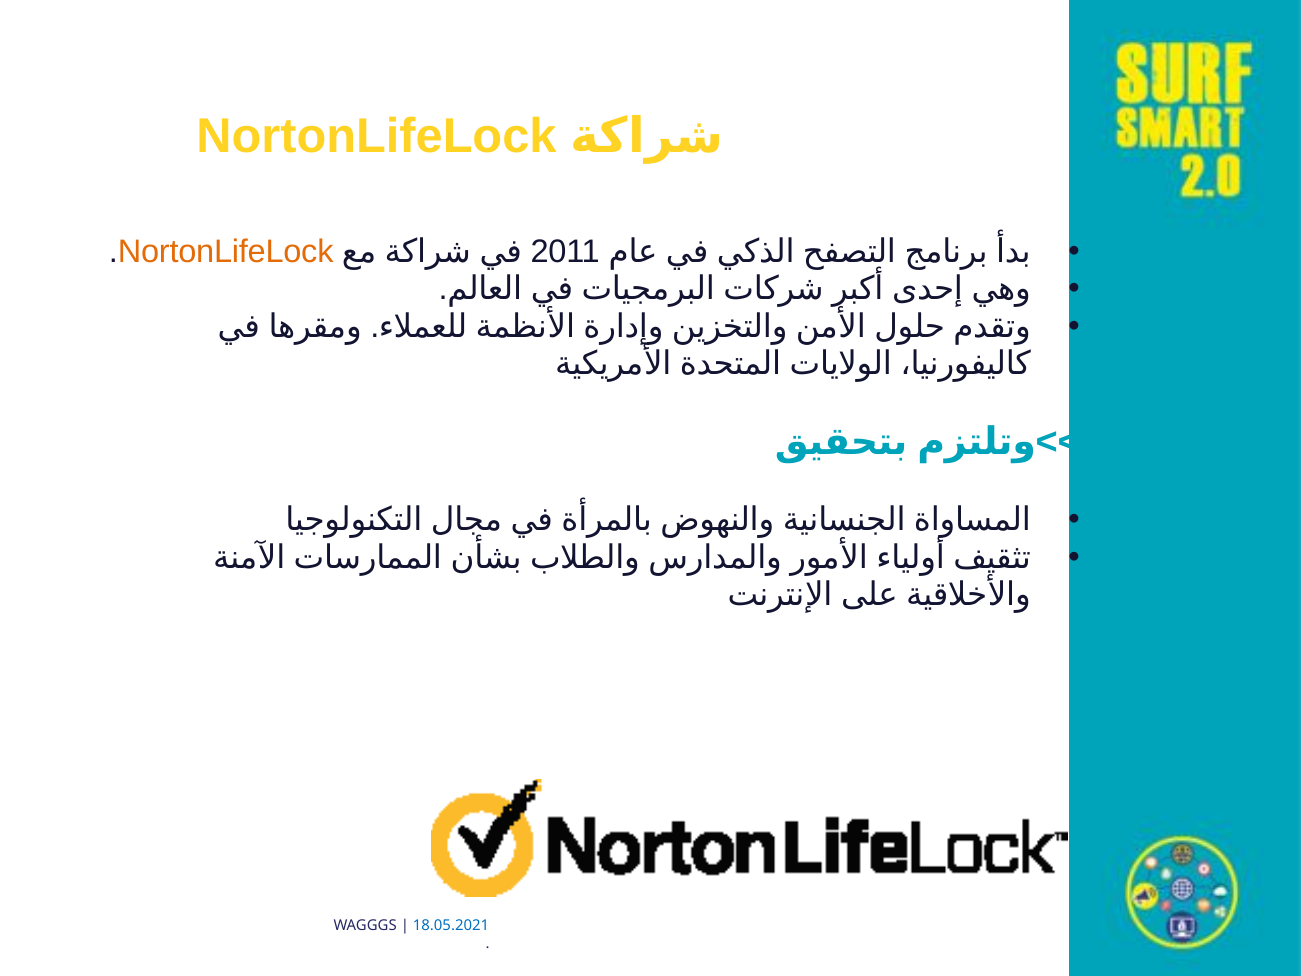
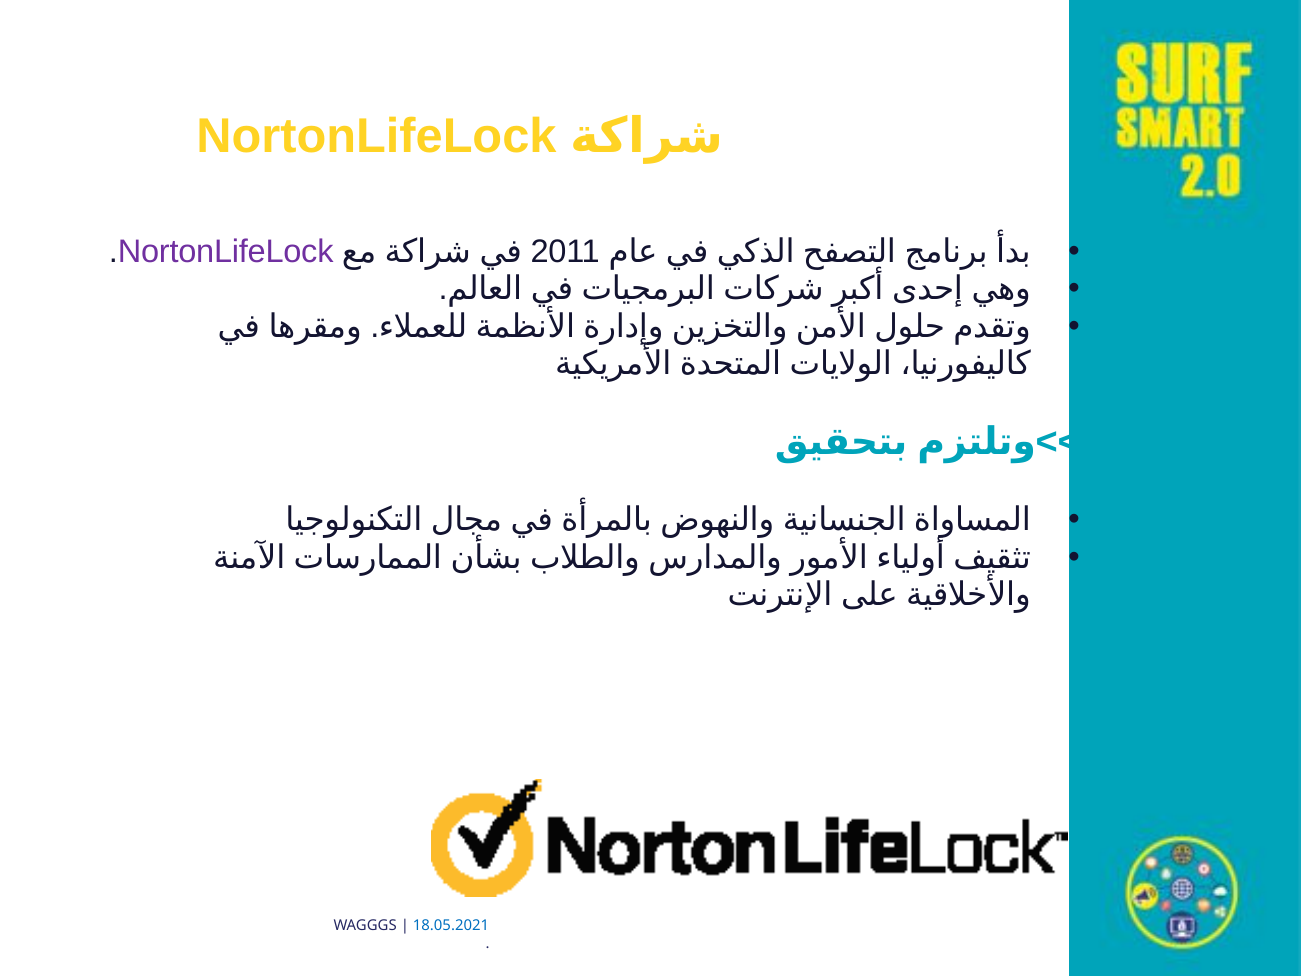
NortonLifeLock at (226, 251) colour: orange -> purple
